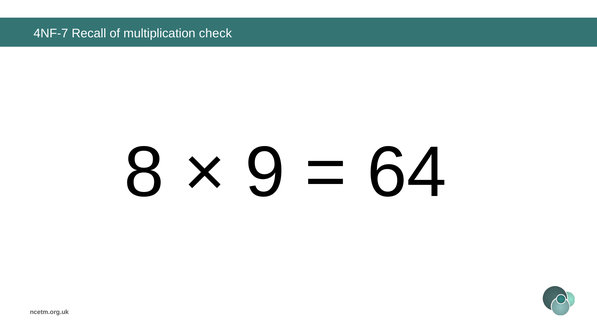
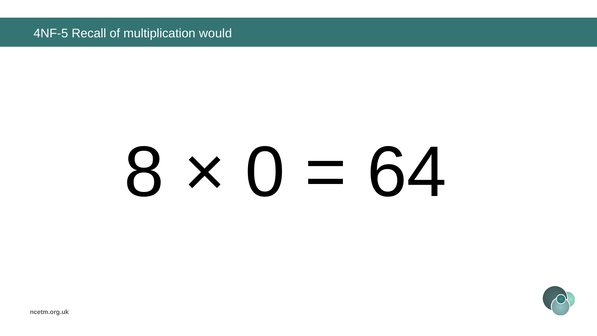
4NF-7: 4NF-7 -> 4NF-5
check: check -> would
9: 9 -> 0
